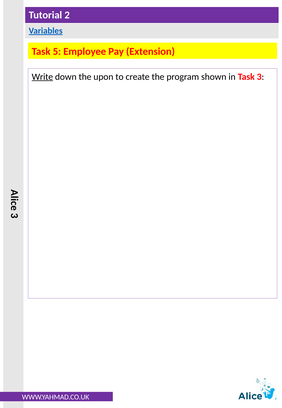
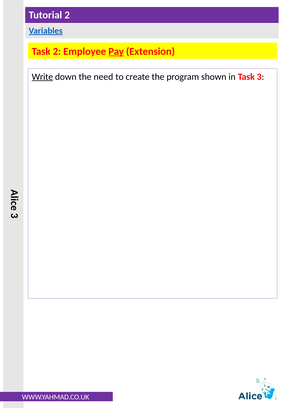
Task 5: 5 -> 2
Pay underline: none -> present
upon: upon -> need
